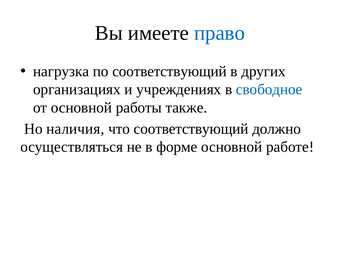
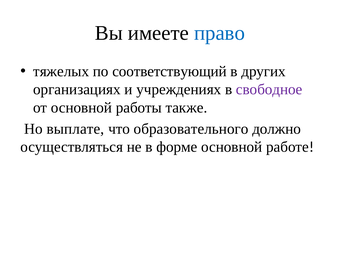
нагрузка: нагрузка -> тяжелых
свободное colour: blue -> purple
наличия: наличия -> выплате
что соответствующий: соответствующий -> образовательного
